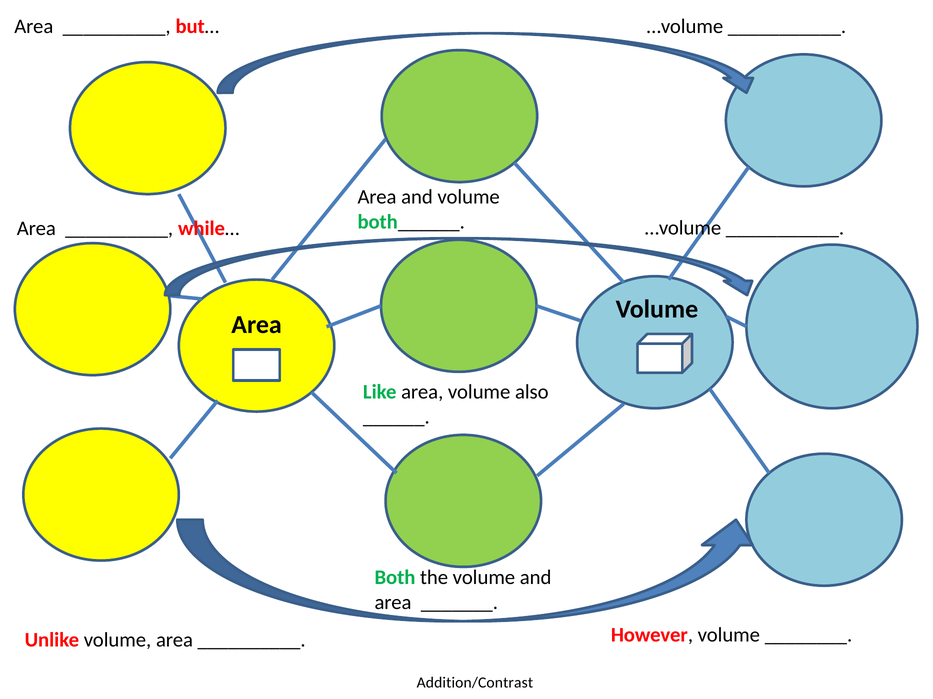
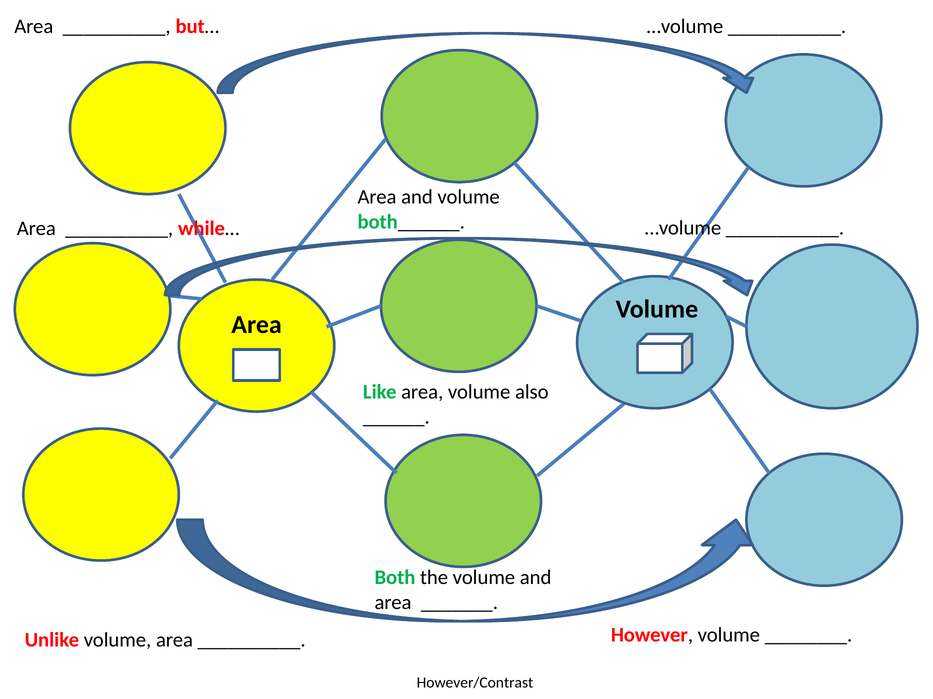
Addition/Contrast: Addition/Contrast -> However/Contrast
